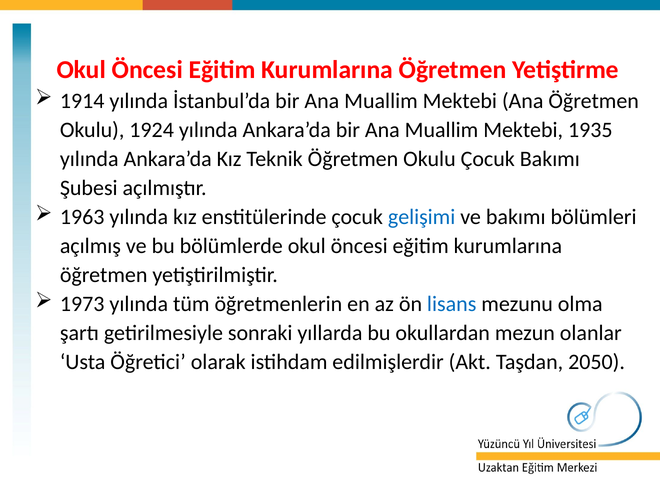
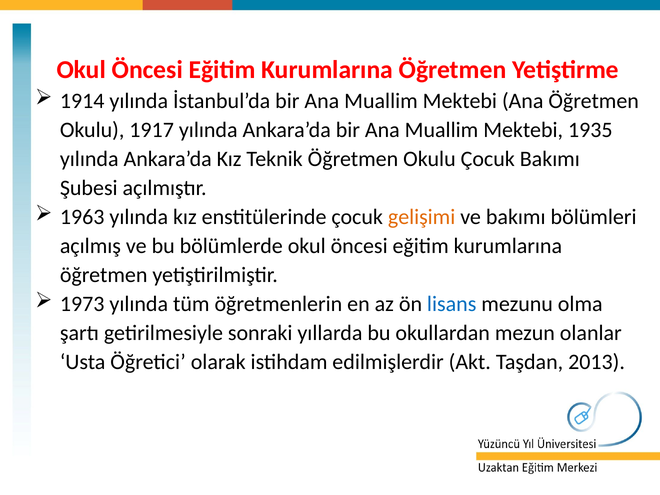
1924: 1924 -> 1917
gelişimi colour: blue -> orange
2050: 2050 -> 2013
